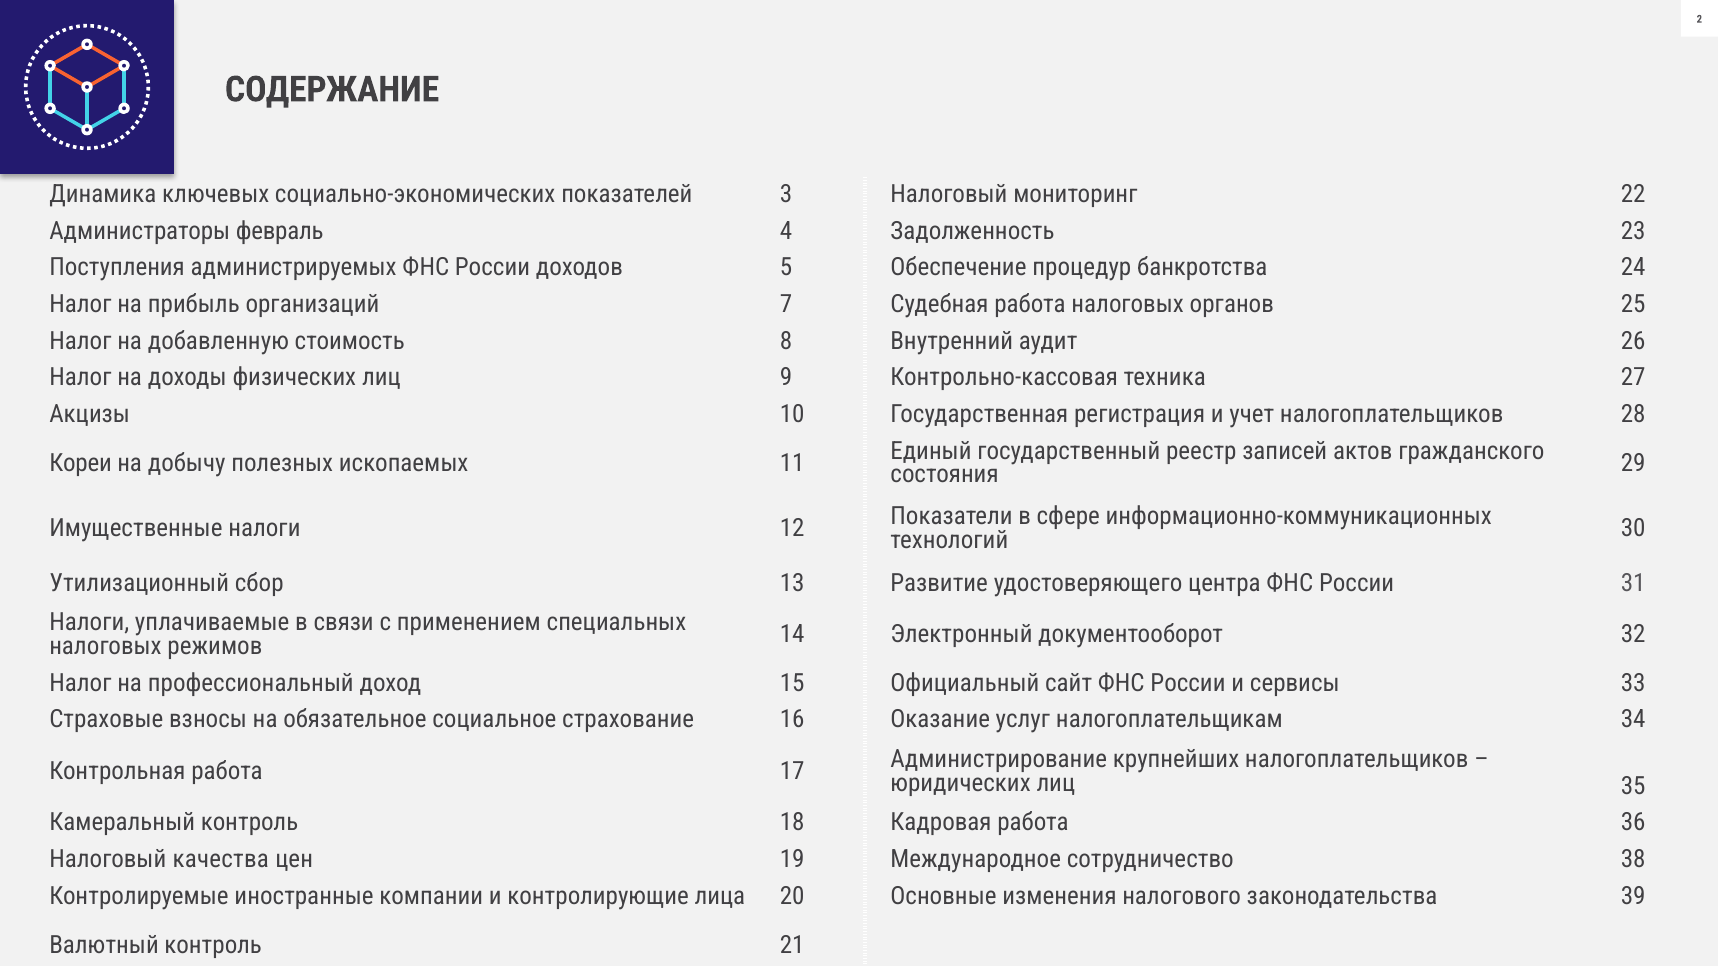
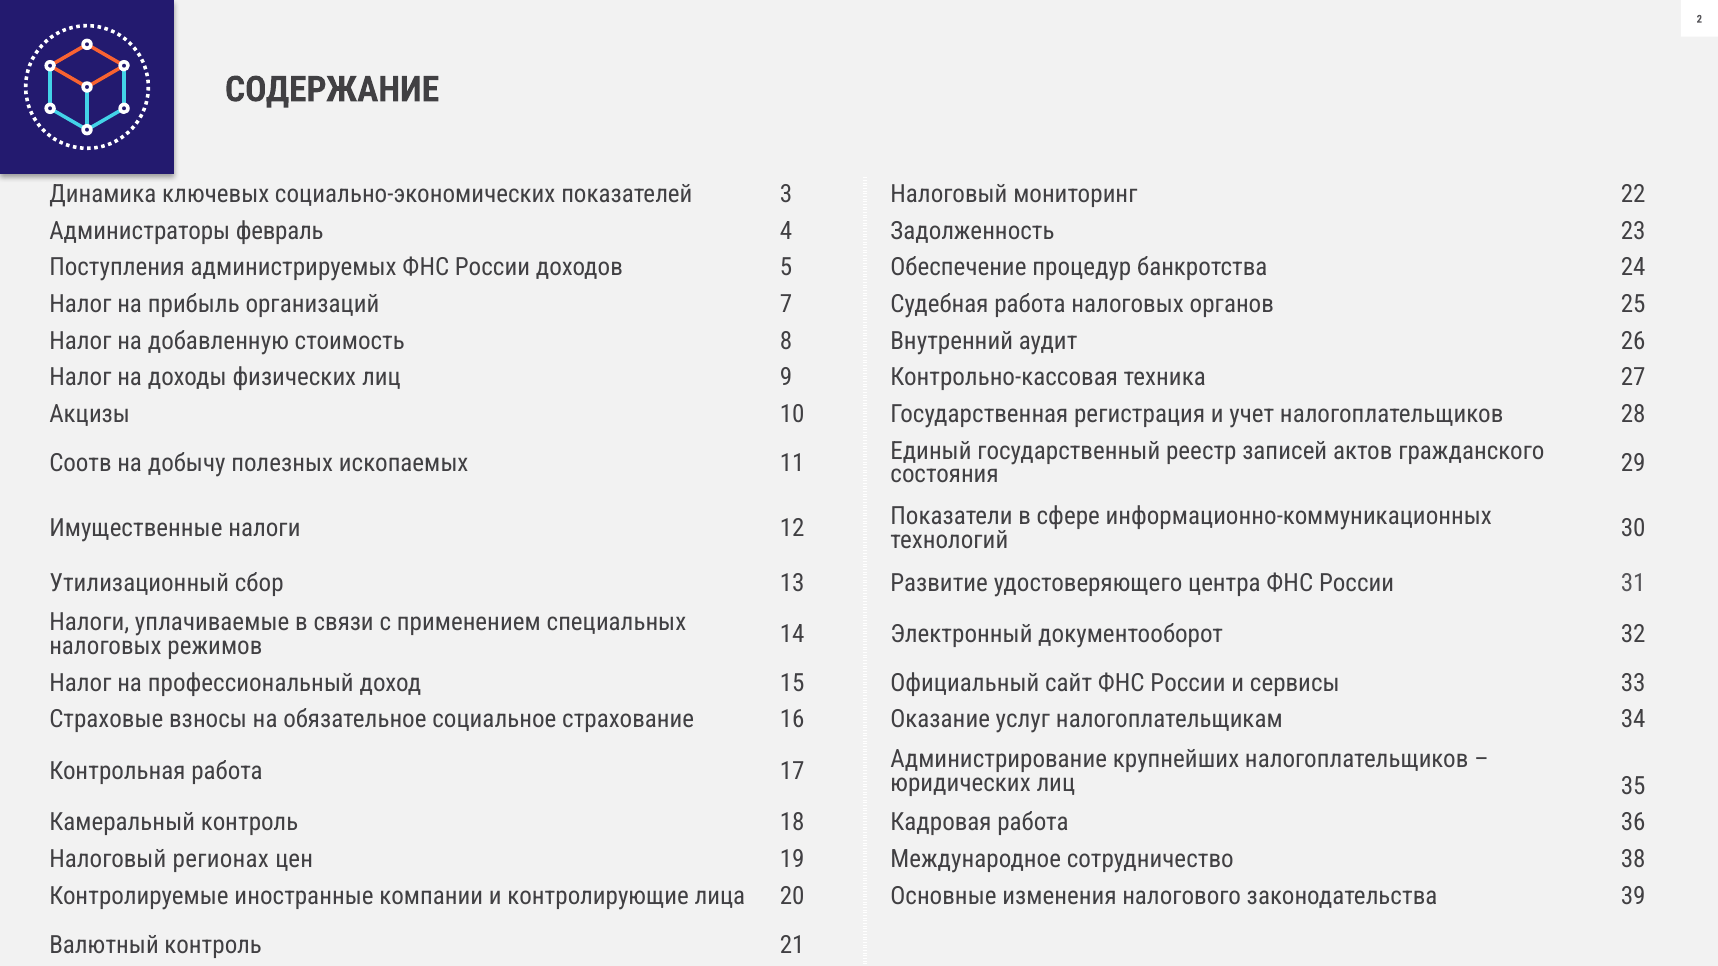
Кореи: Кореи -> Соотв
качества: качества -> регионах
